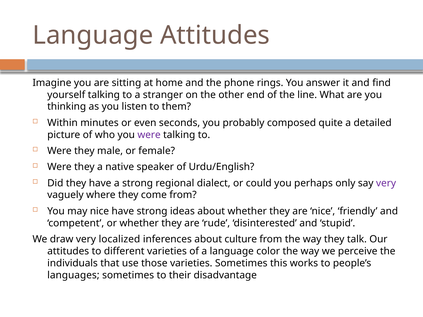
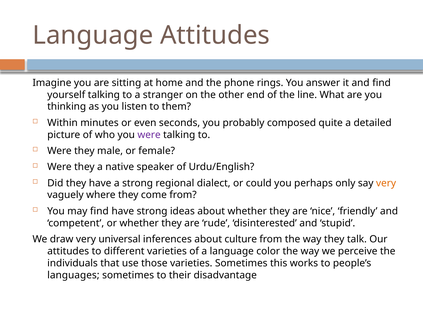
very at (386, 183) colour: purple -> orange
may nice: nice -> find
localized: localized -> universal
